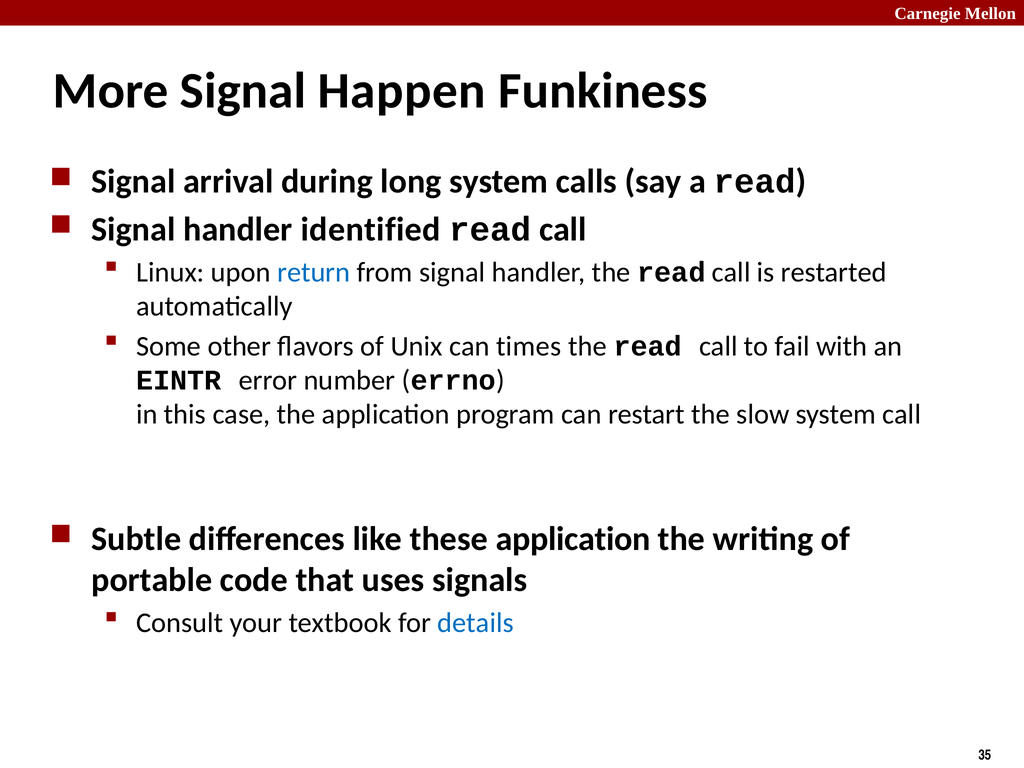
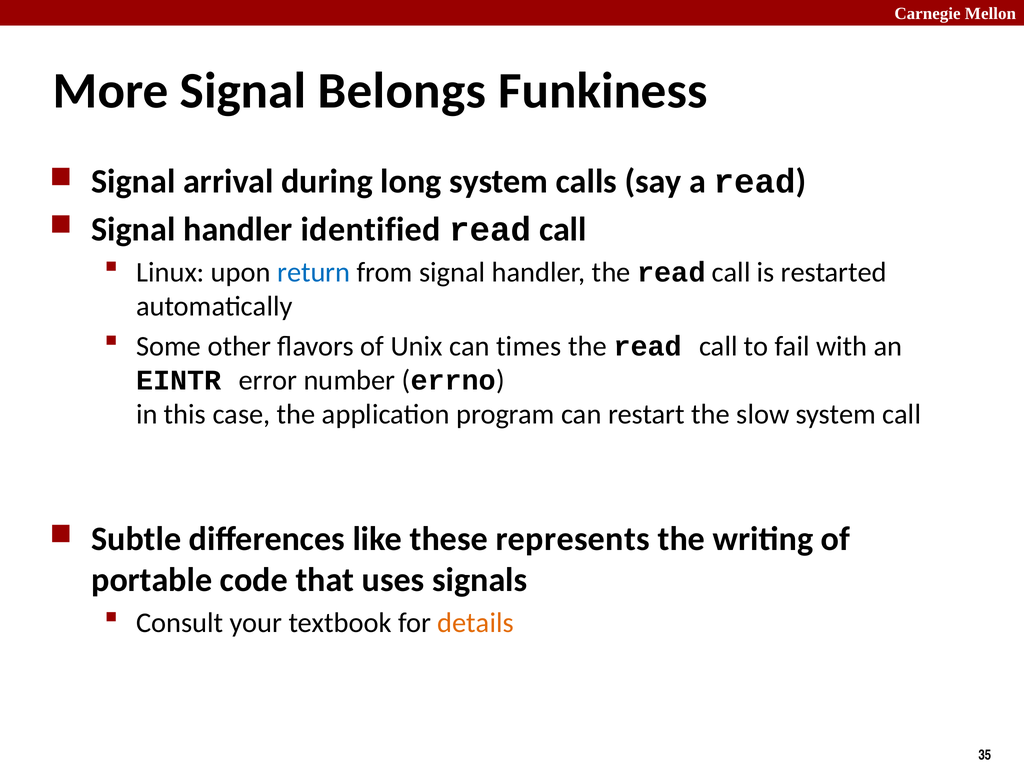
Happen: Happen -> Belongs
these application: application -> represents
details colour: blue -> orange
